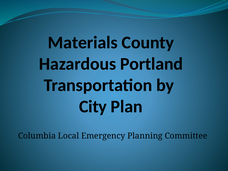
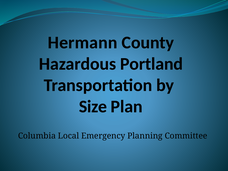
Materials: Materials -> Hermann
City: City -> Size
